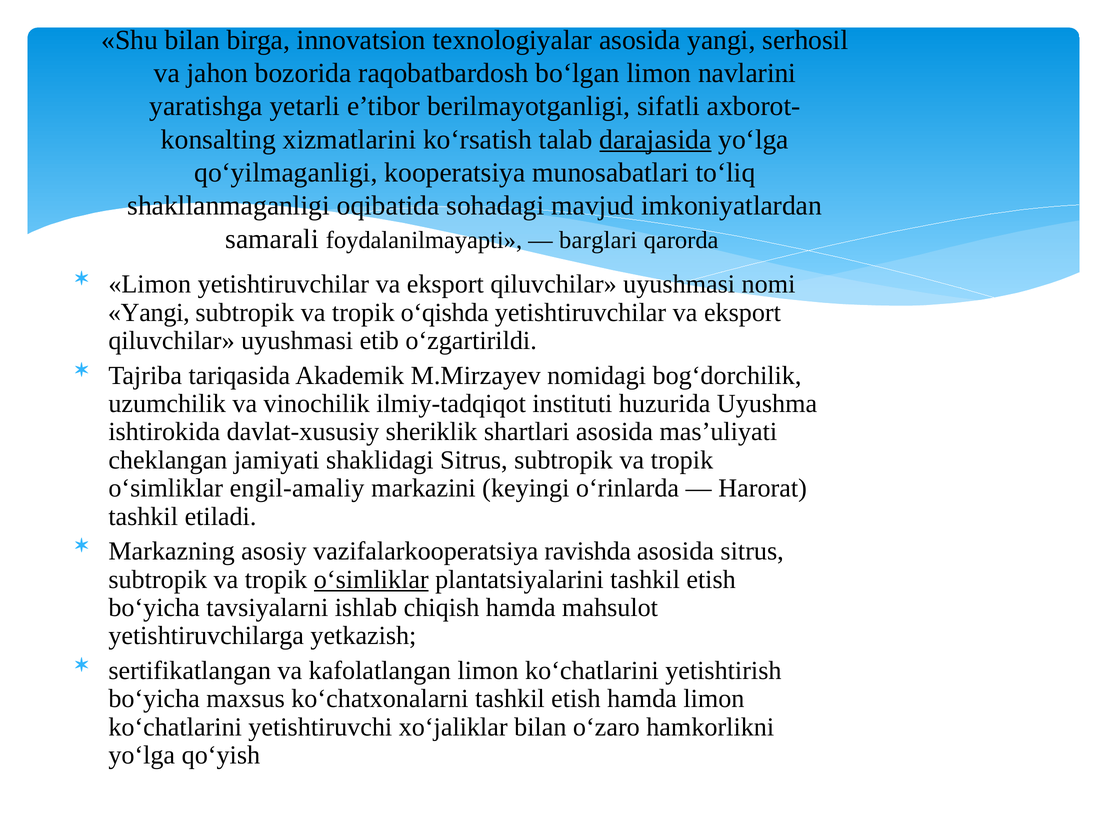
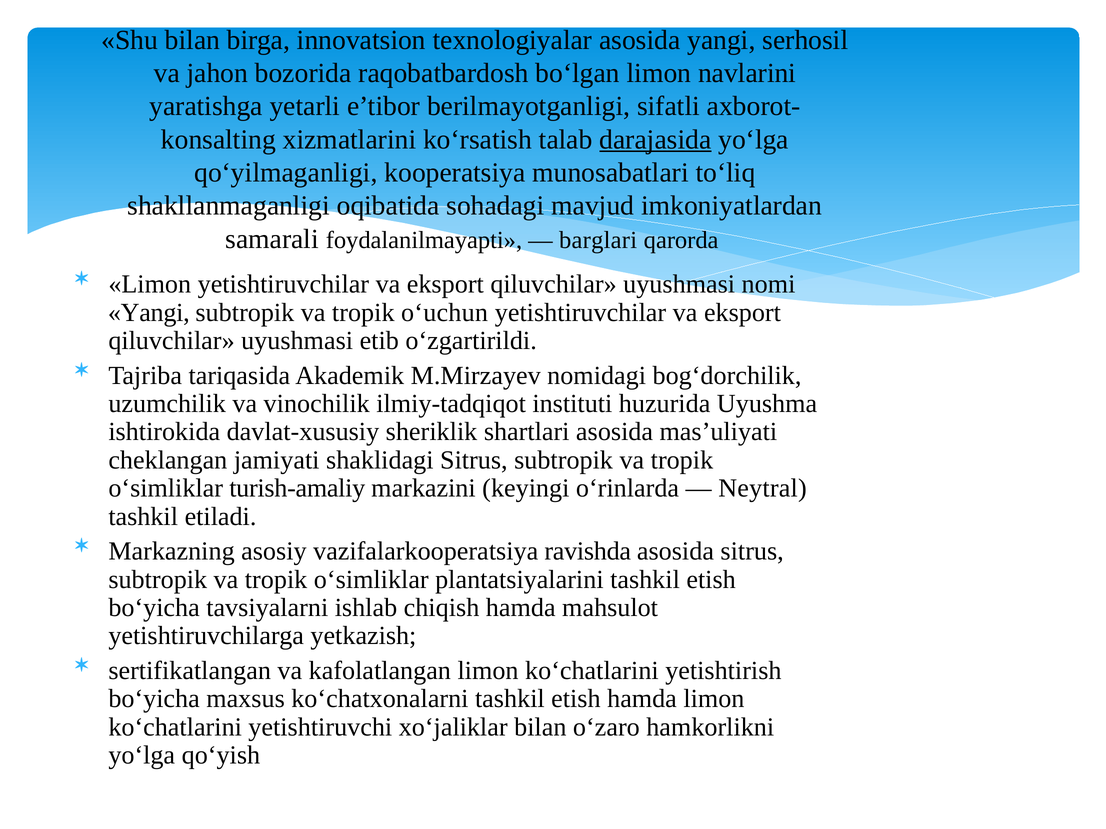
o‘qishda: o‘qishda -> o‘uchun
engil-amaliy: engil-amaliy -> turish-amaliy
Harorat: Harorat -> Neytral
o‘simliklar at (371, 580) underline: present -> none
